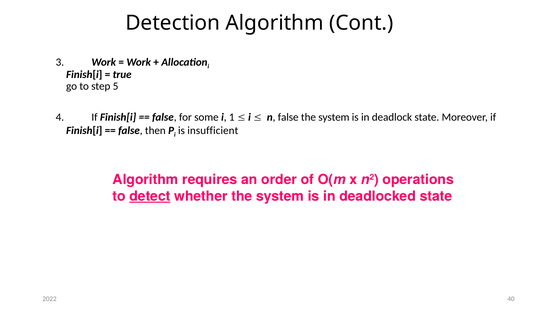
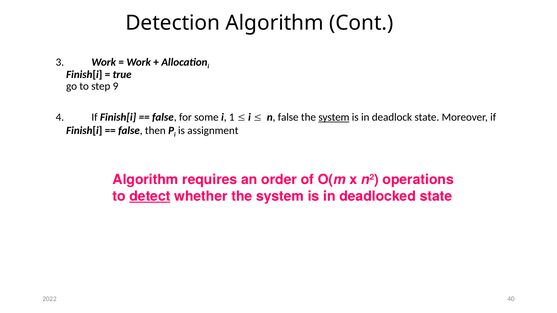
5: 5 -> 9
system at (334, 117) underline: none -> present
insufficient: insufficient -> assignment
